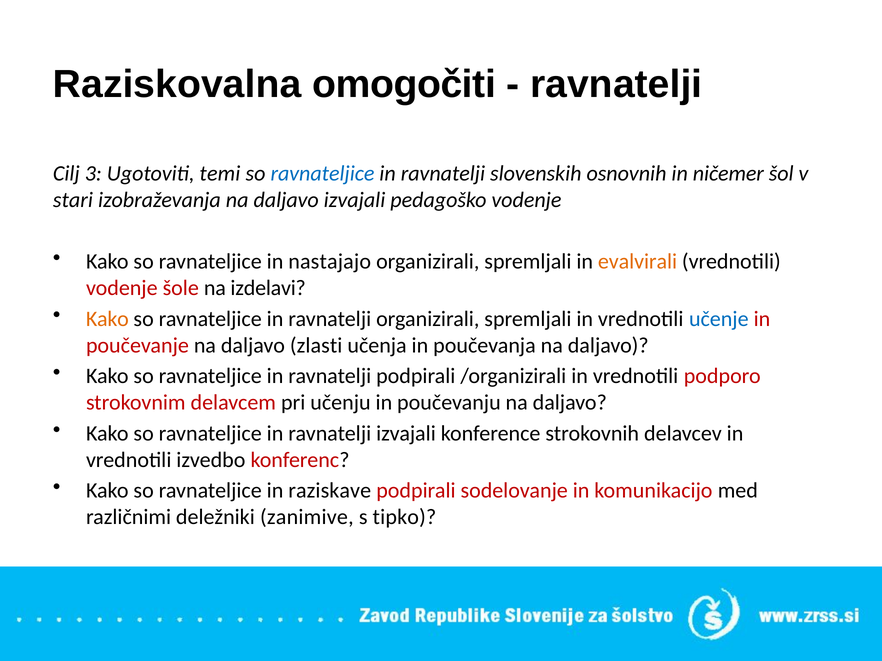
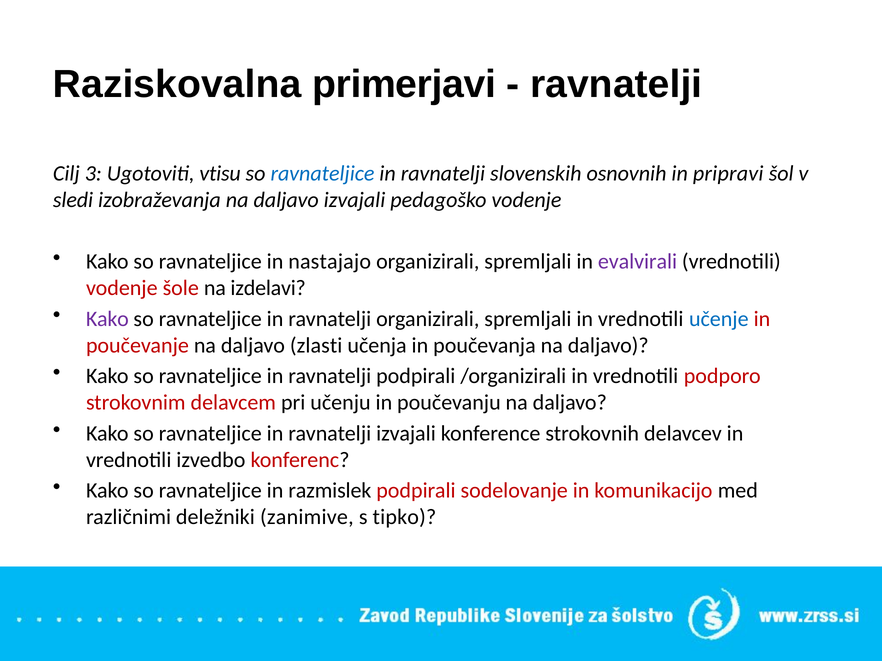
omogočiti: omogočiti -> primerjavi
temi: temi -> vtisu
ničemer: ničemer -> pripravi
stari: stari -> sledi
evalvirali colour: orange -> purple
Kako at (107, 319) colour: orange -> purple
raziskave: raziskave -> razmislek
